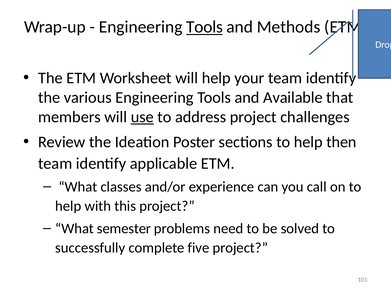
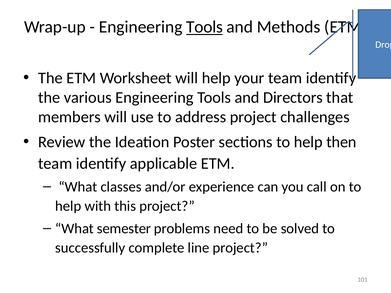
Available: Available -> Directors
use underline: present -> none
five: five -> line
